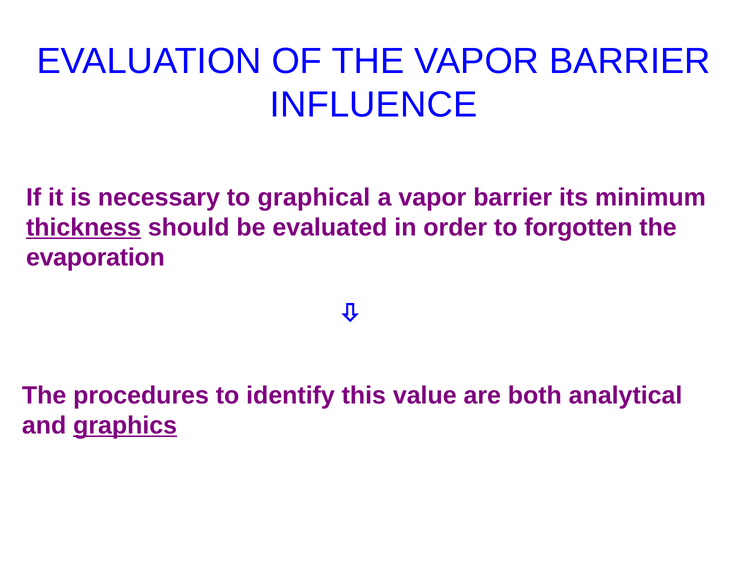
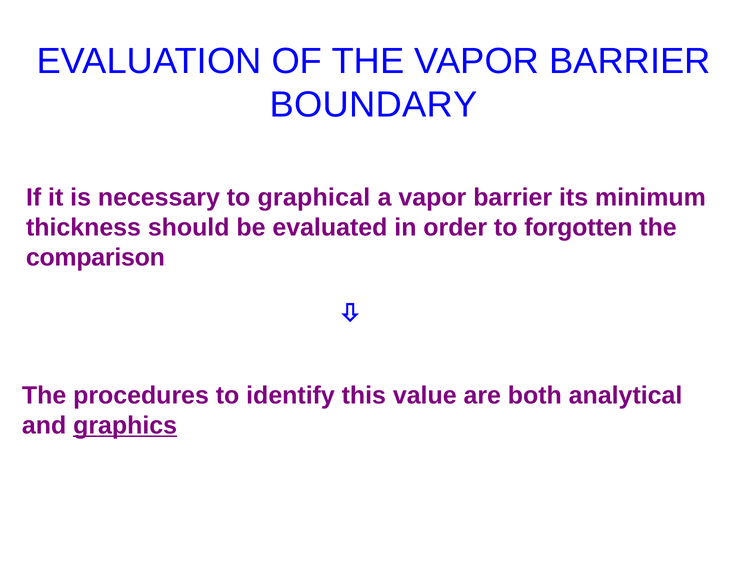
INFLUENCE: INFLUENCE -> BOUNDARY
thickness underline: present -> none
evaporation: evaporation -> comparison
